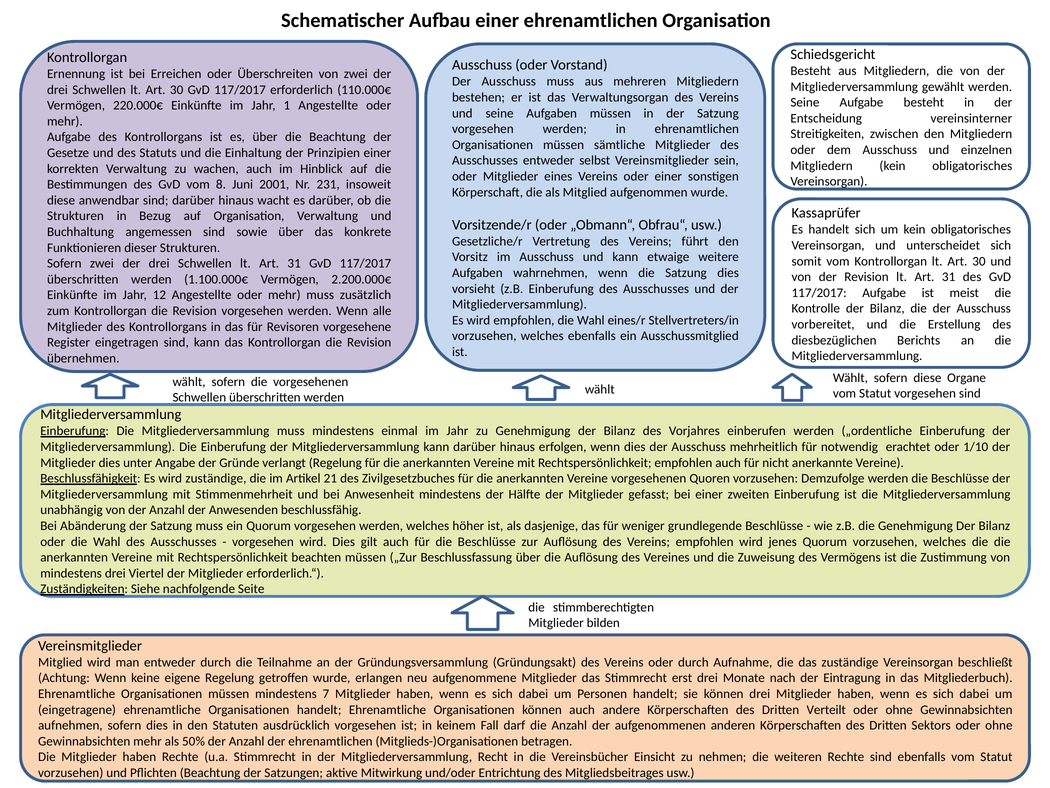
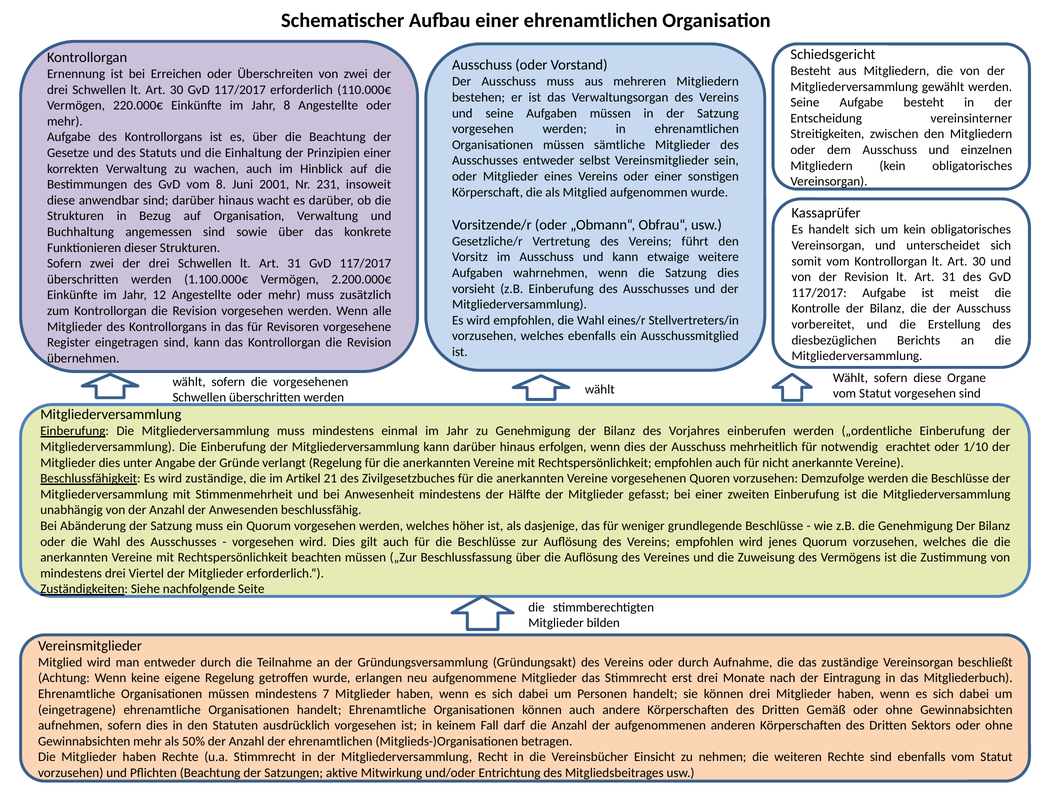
Jahr 1: 1 -> 8
Verteilt: Verteilt -> Gemäß
